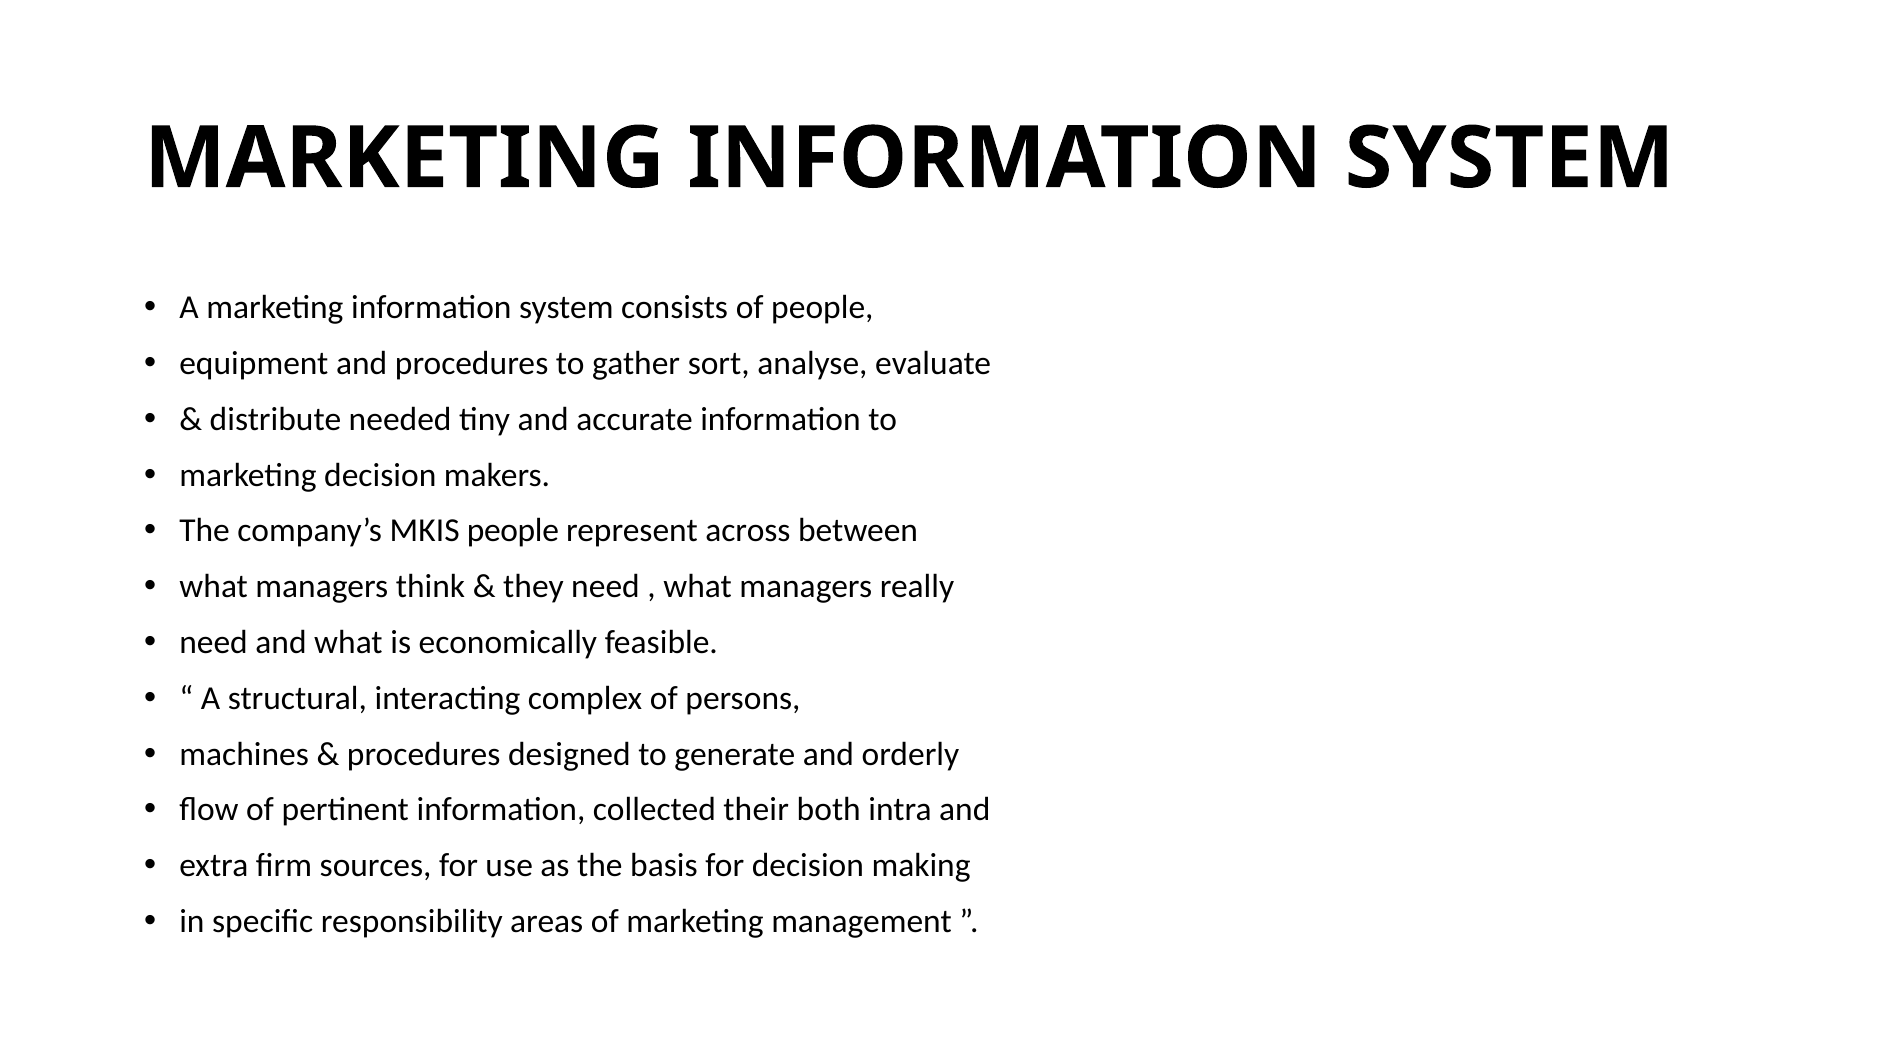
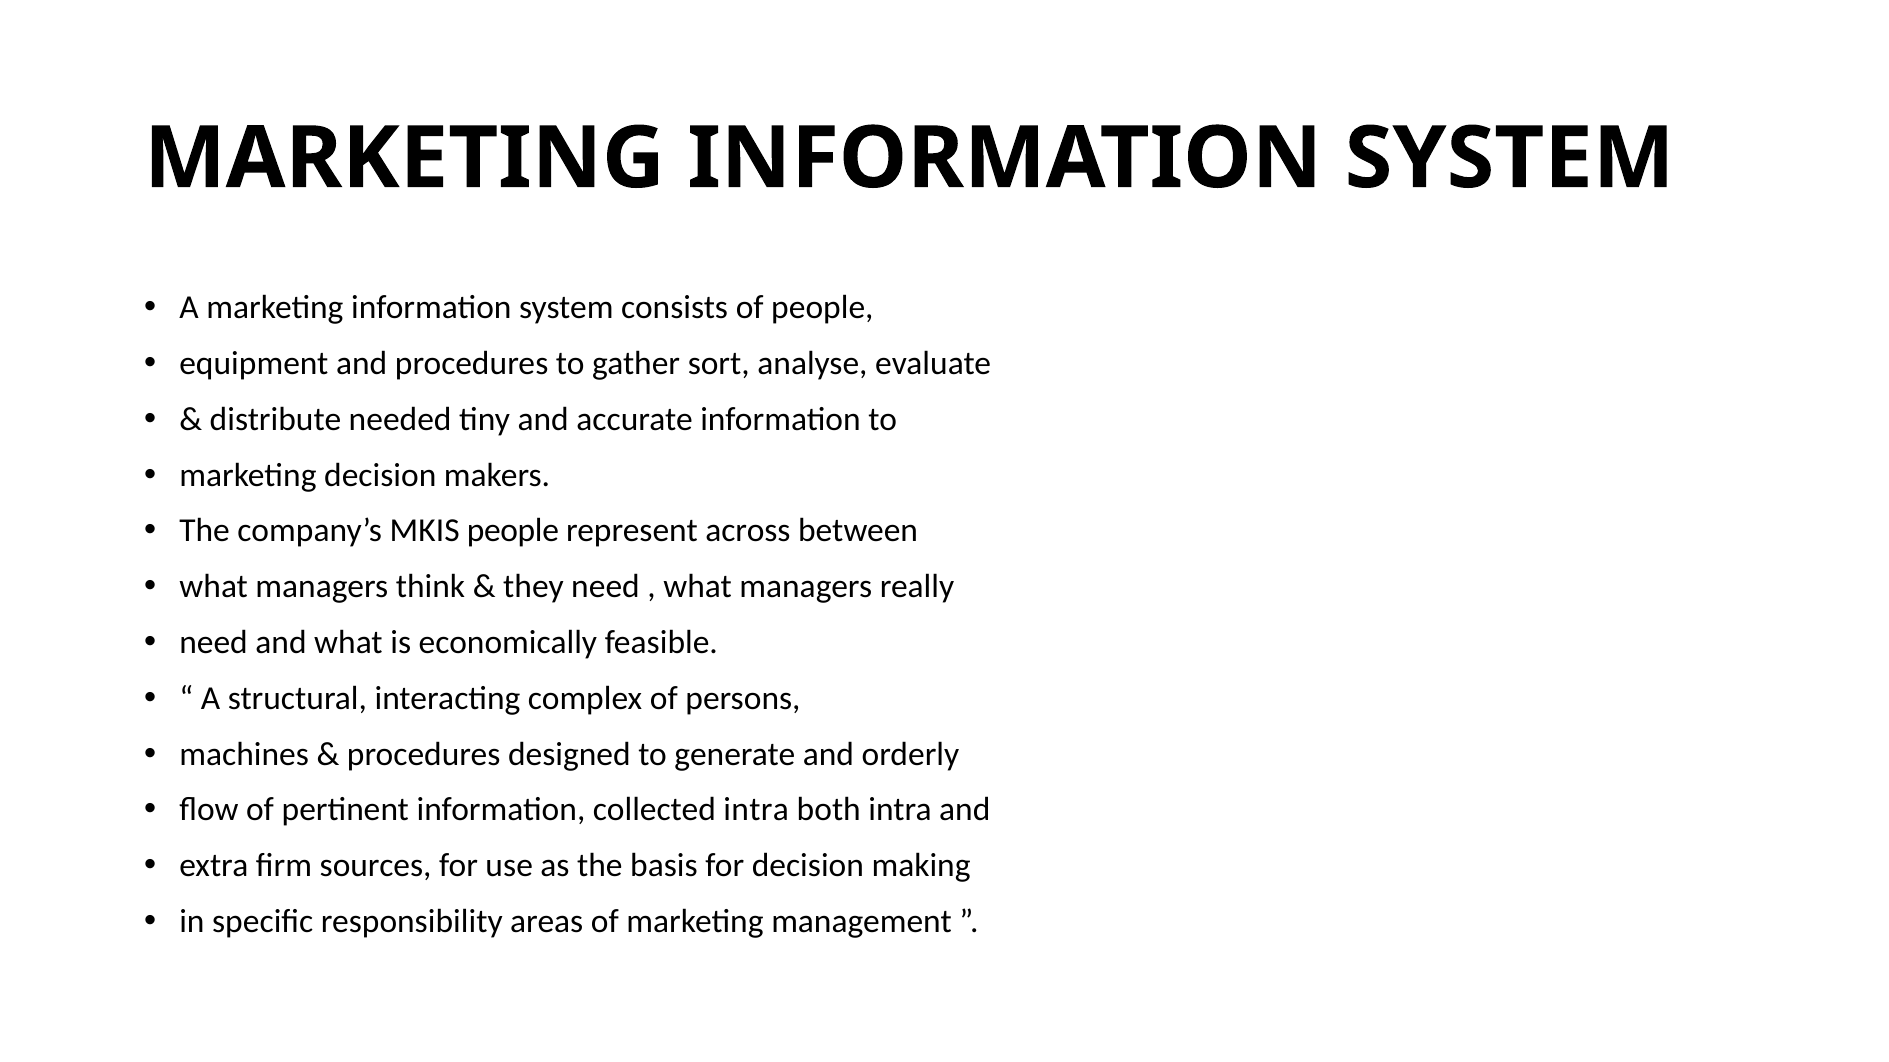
collected their: their -> intra
